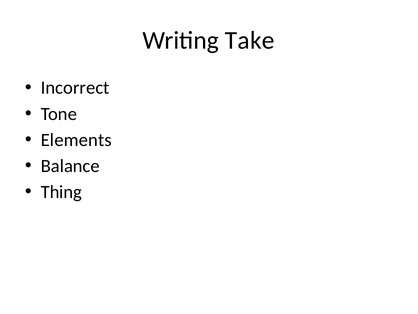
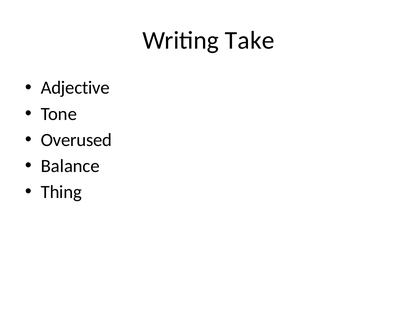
Incorrect: Incorrect -> Adjective
Elements: Elements -> Overused
